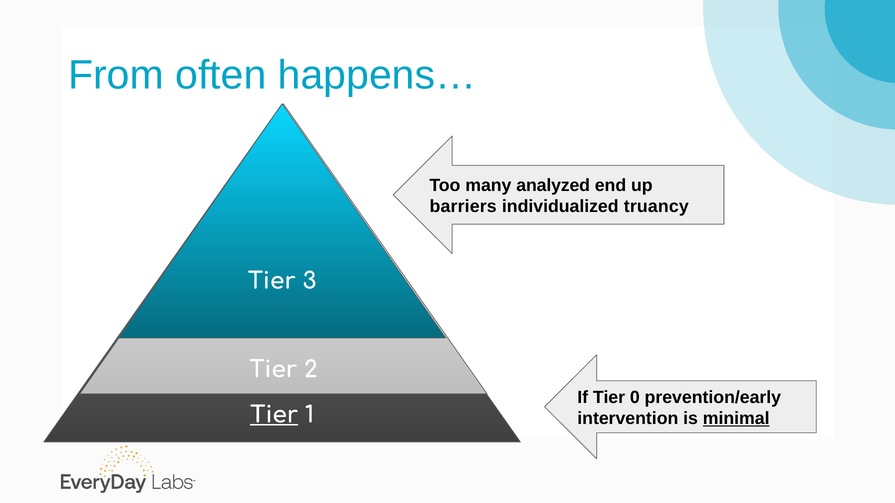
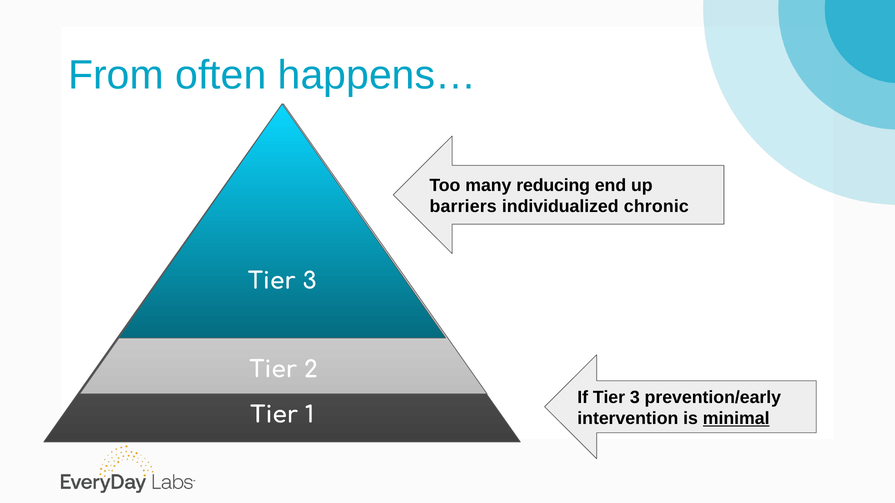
analyzed: analyzed -> reducing
truancy: truancy -> chronic
If Tier 0: 0 -> 3
Tier at (274, 415) underline: present -> none
